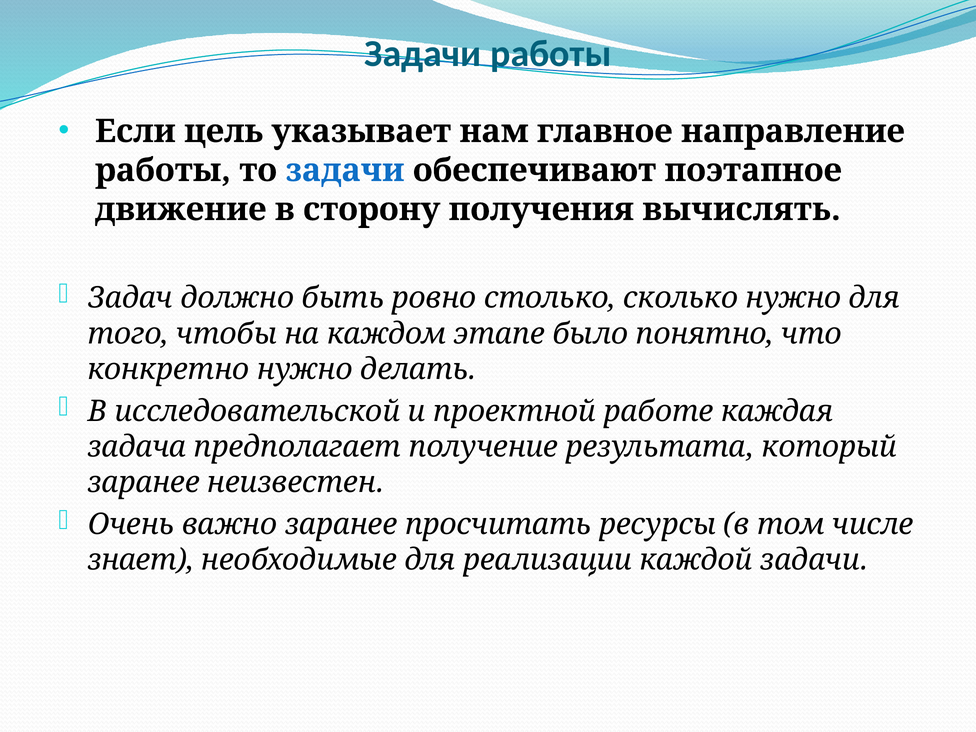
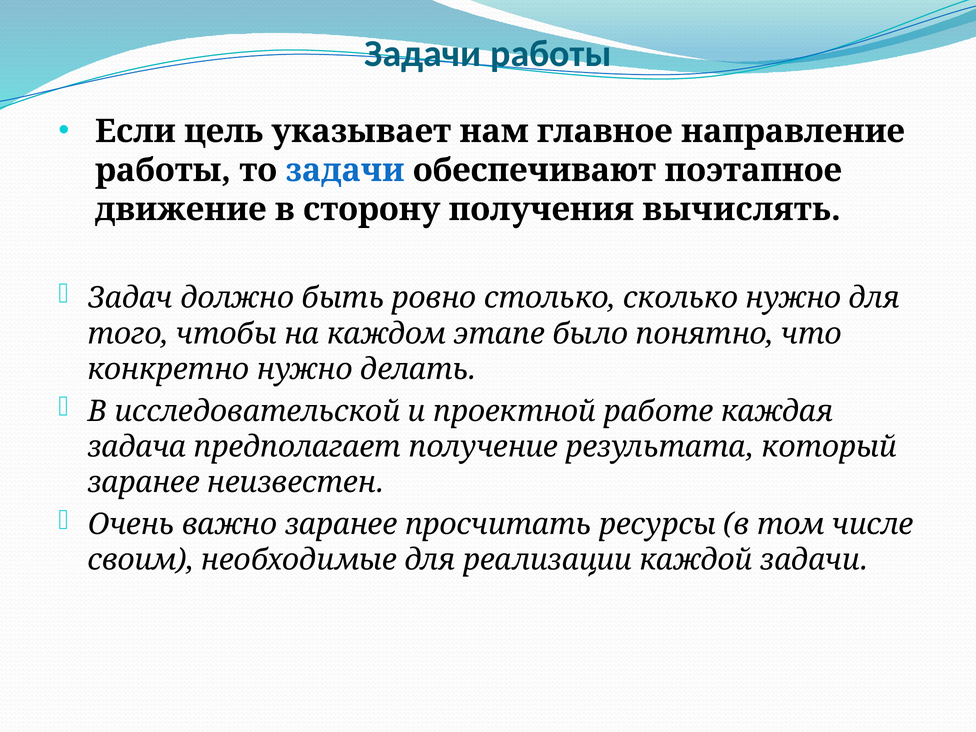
знает: знает -> своим
